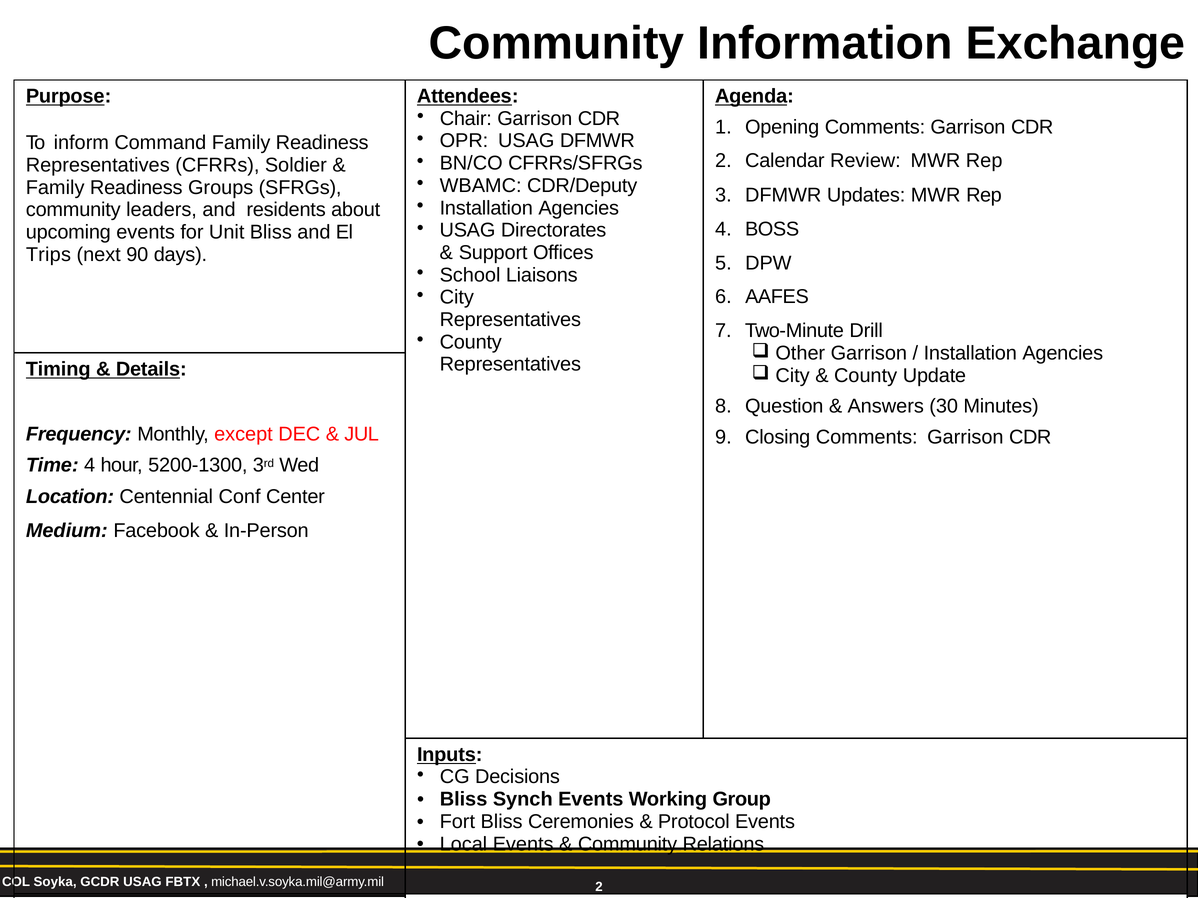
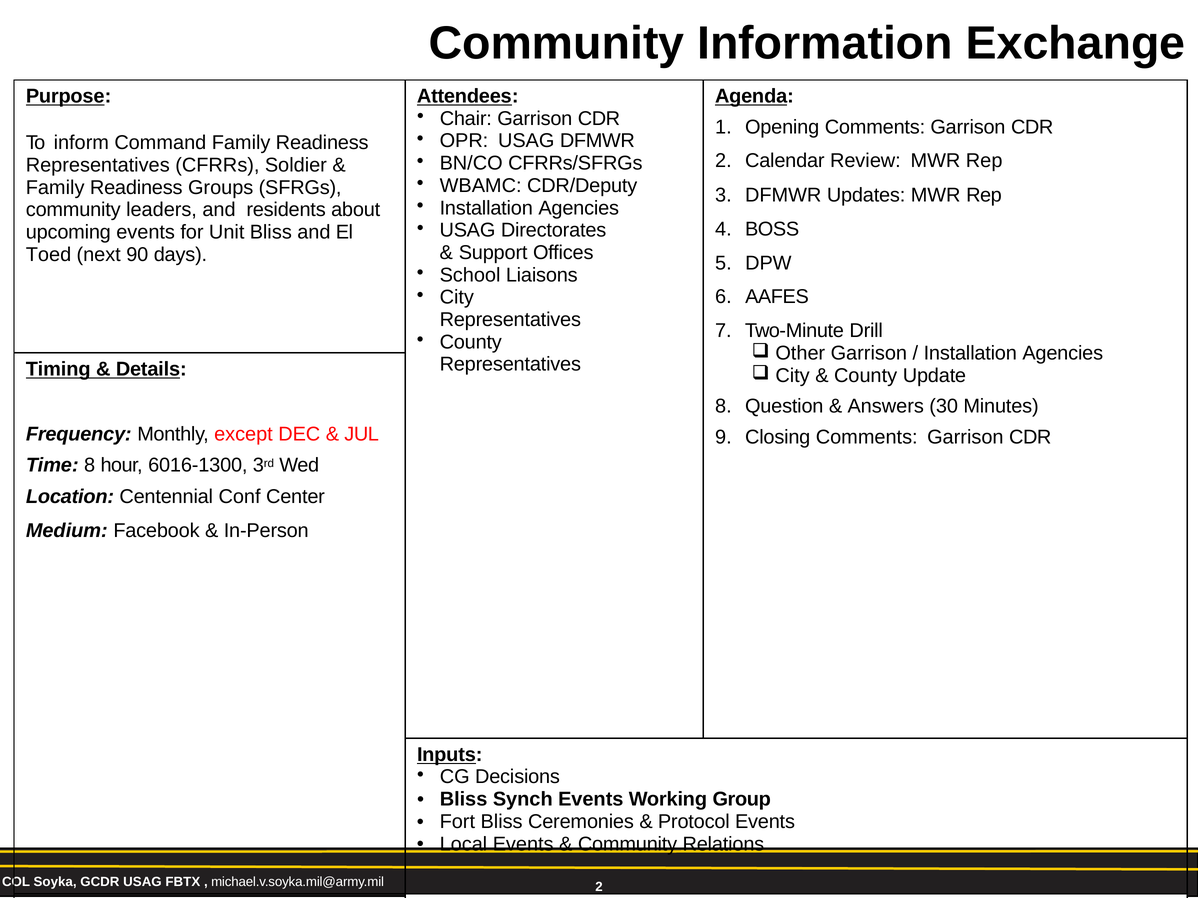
Trips: Trips -> Toed
Time 4: 4 -> 8
5200-1300: 5200-1300 -> 6016-1300
